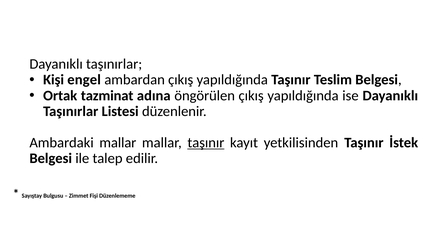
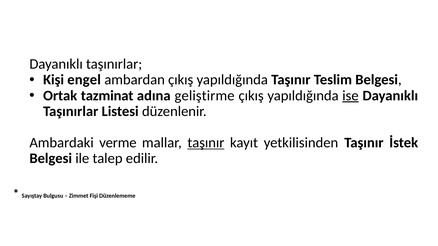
öngörülen: öngörülen -> geliştirme
ise underline: none -> present
Ambardaki mallar: mallar -> verme
